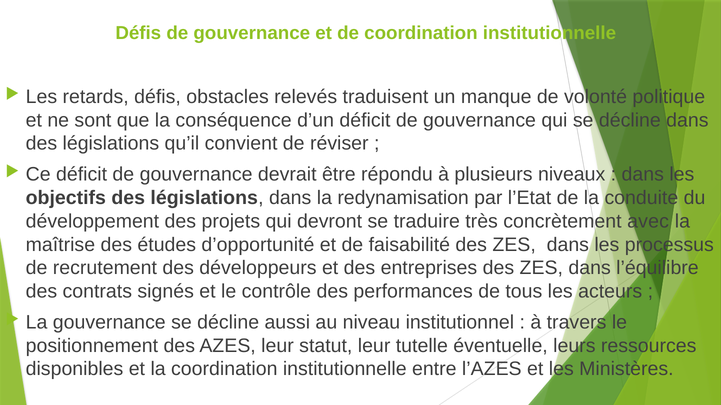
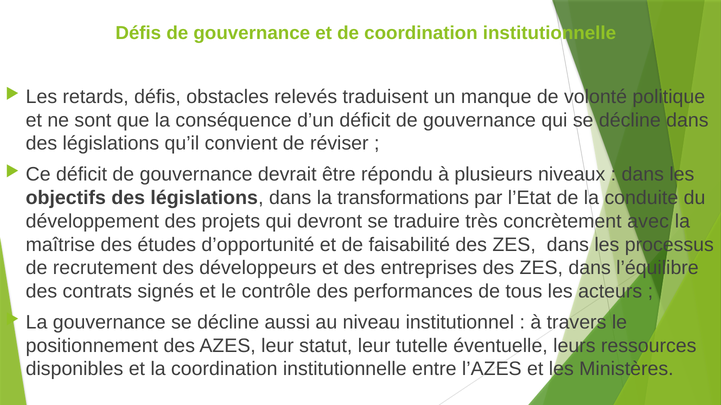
redynamisation: redynamisation -> transformations
